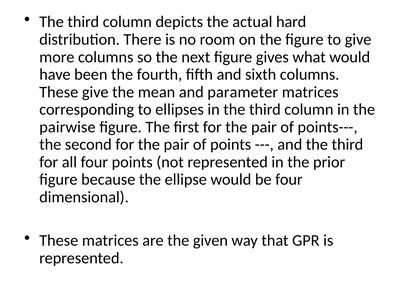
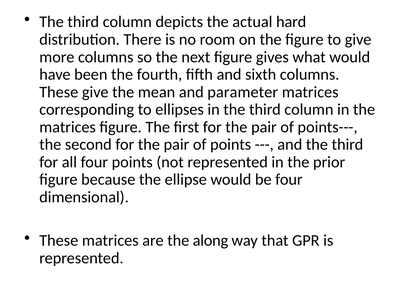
pairwise at (67, 127): pairwise -> matrices
given: given -> along
